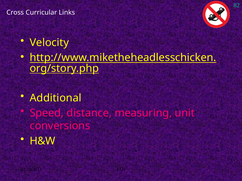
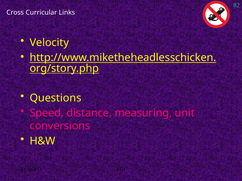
Additional: Additional -> Questions
